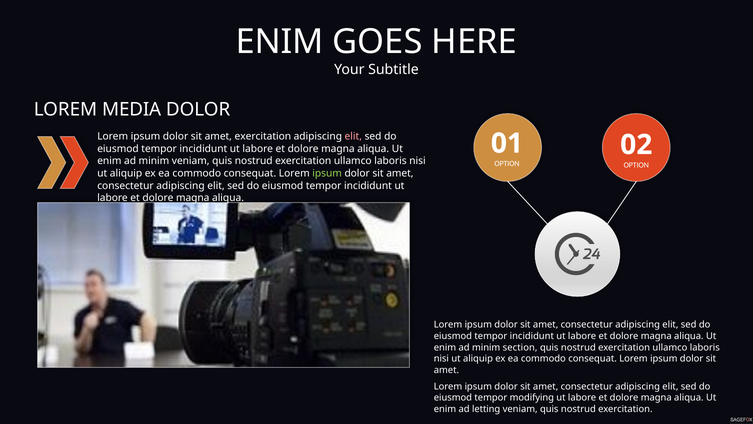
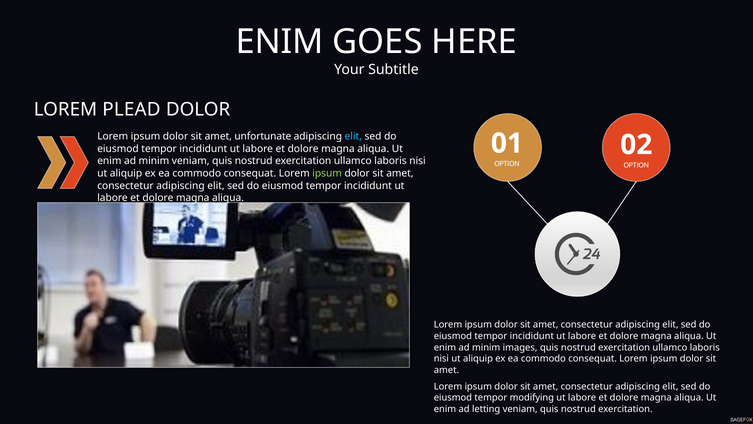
MEDIA: MEDIA -> PLEAD
amet exercitation: exercitation -> unfortunate
elit at (353, 136) colour: pink -> light blue
section: section -> images
